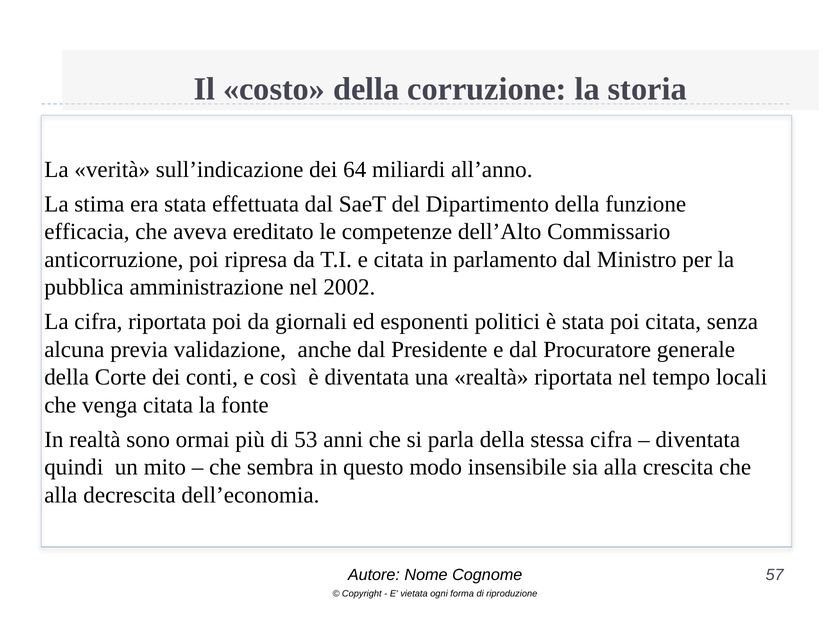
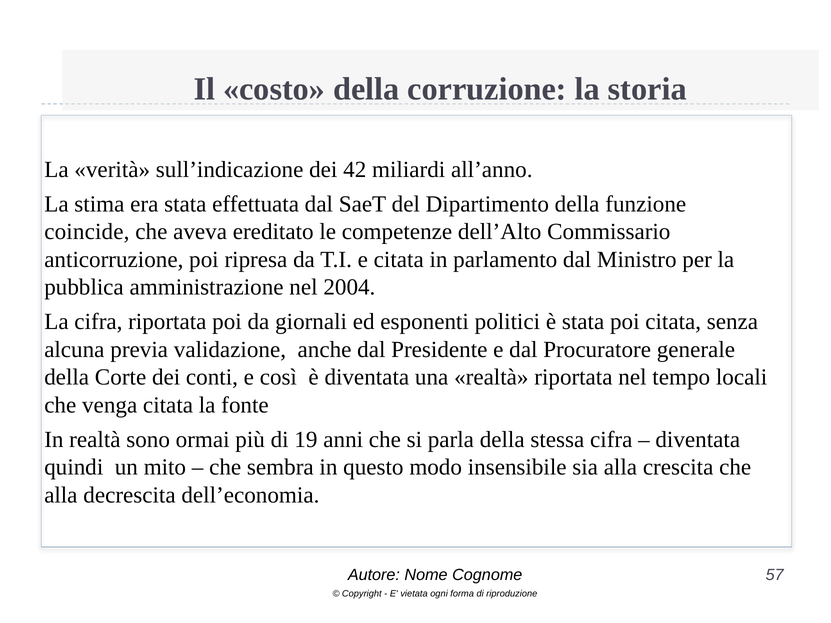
64: 64 -> 42
efficacia: efficacia -> coincide
2002: 2002 -> 2004
53: 53 -> 19
